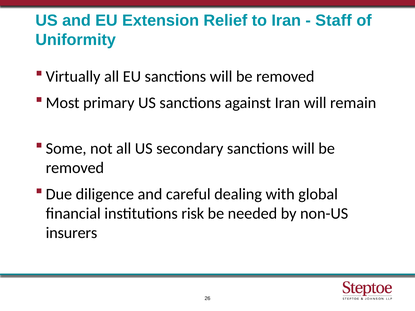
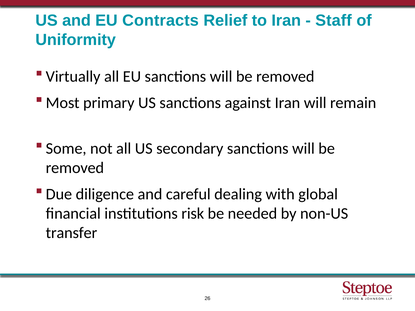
Extension: Extension -> Contracts
insurers: insurers -> transfer
